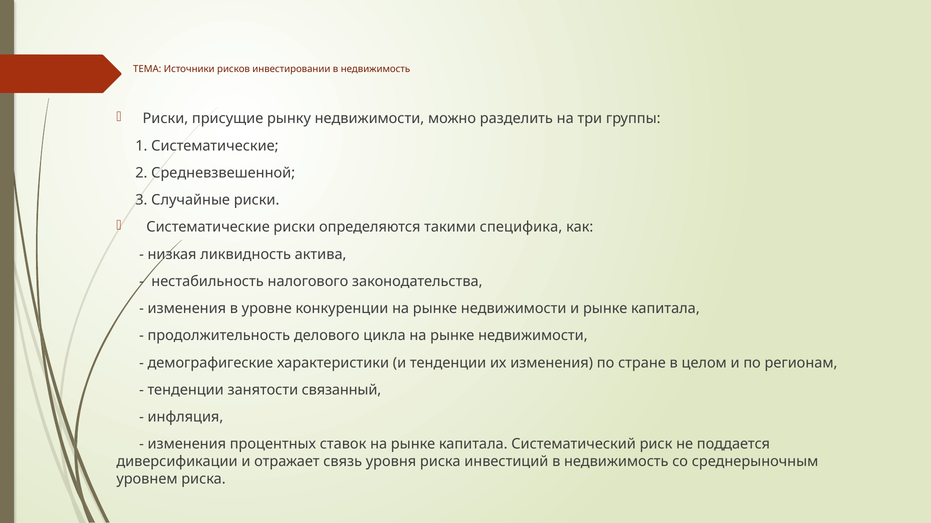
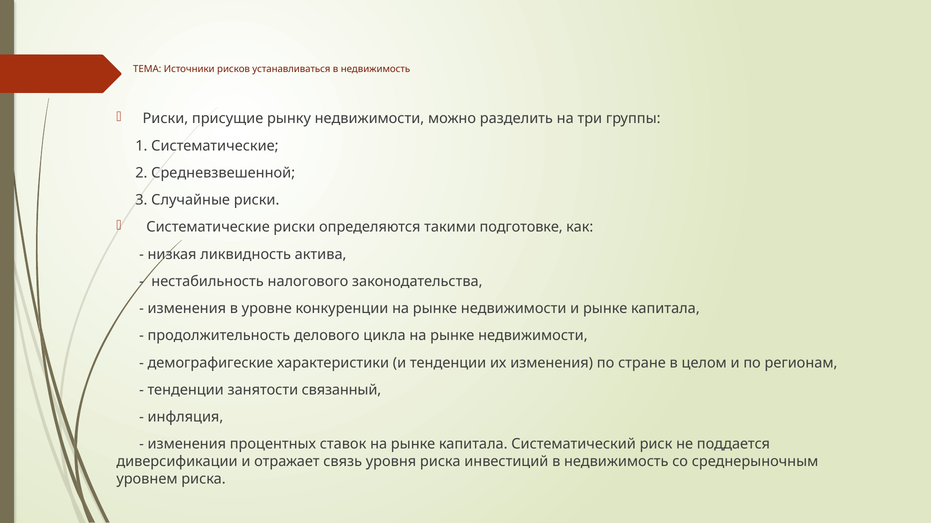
инвестировании: инвестировании -> устанавливаться
специфика: специфика -> подготовке
